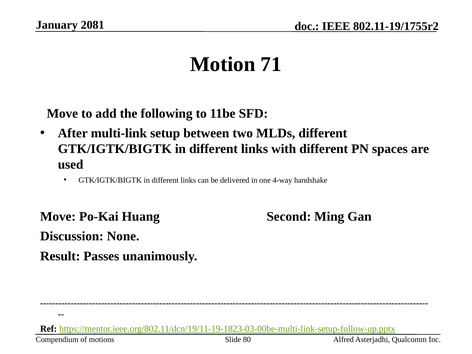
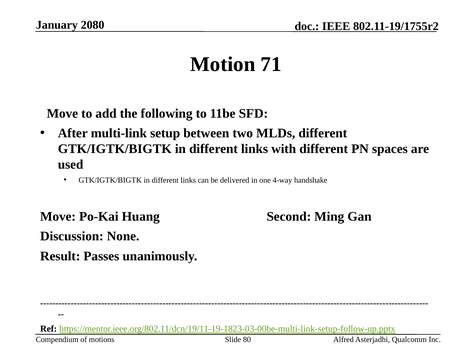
2081: 2081 -> 2080
